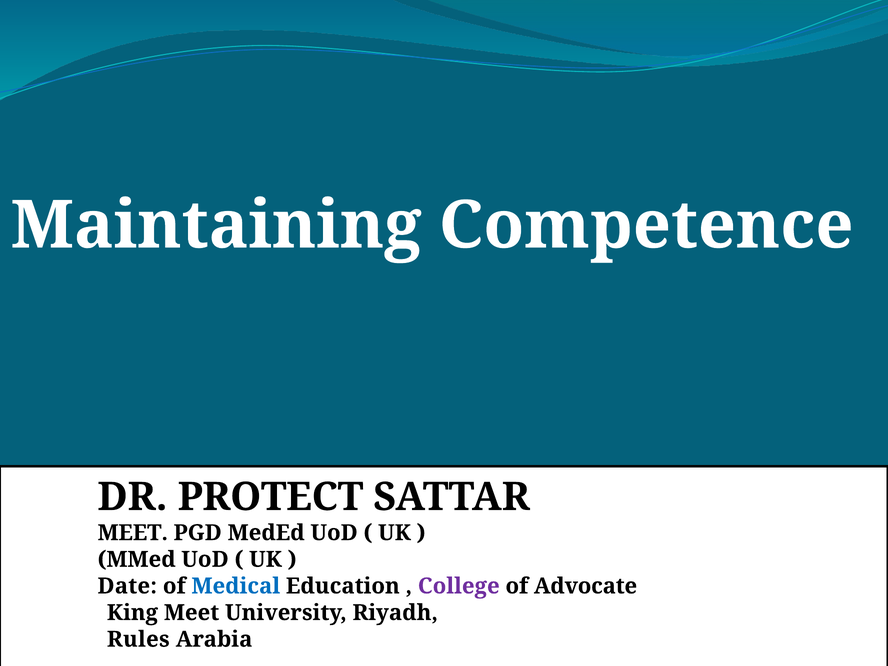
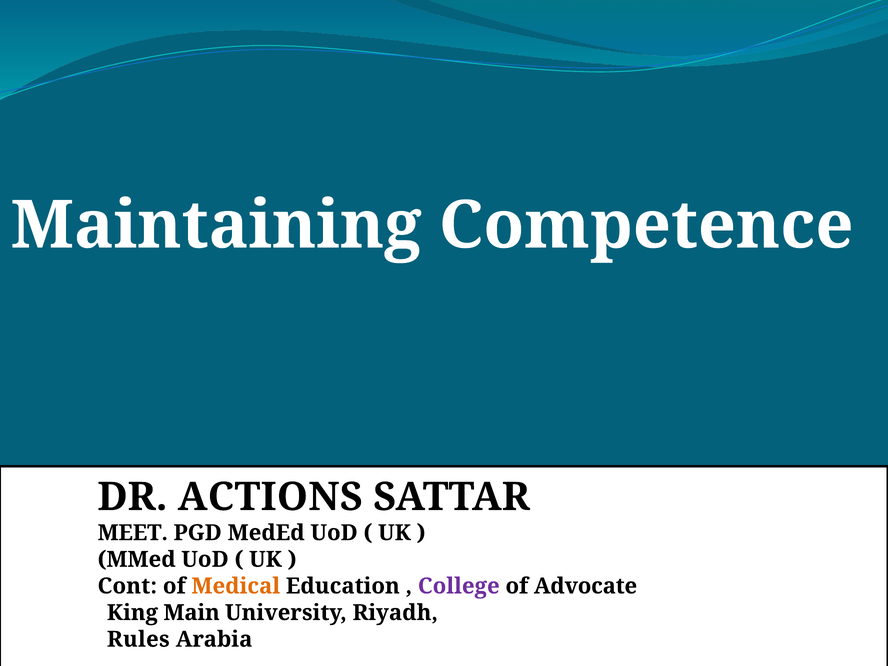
PROTECT: PROTECT -> ACTIONS
Date: Date -> Cont
Medical colour: blue -> orange
King Meet: Meet -> Main
